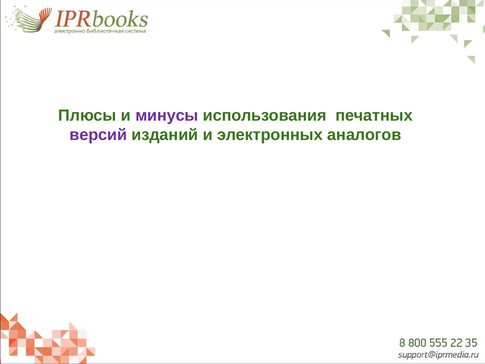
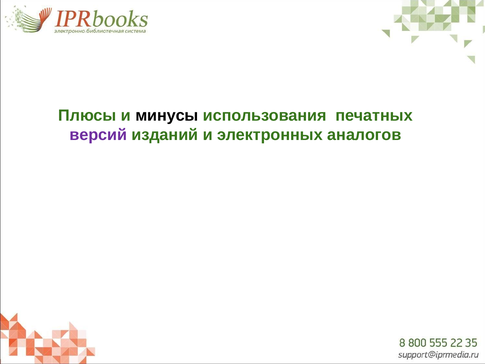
минусы colour: purple -> black
